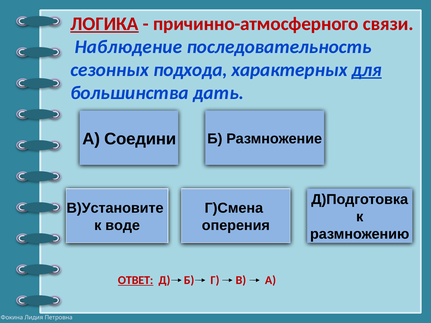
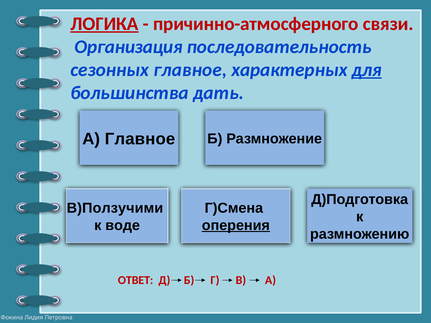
Наблюдение: Наблюдение -> Организация
сезонных подхода: подхода -> главное
А Соедини: Соедини -> Главное
В)Установите: В)Установите -> В)Ползучими
оперения underline: none -> present
ОТВЕТ underline: present -> none
